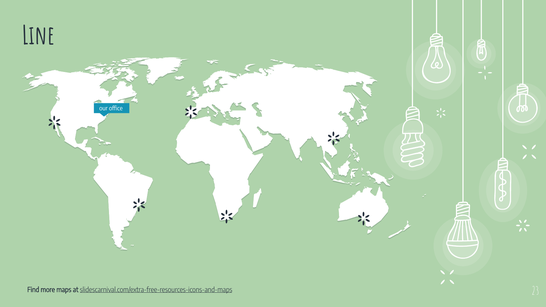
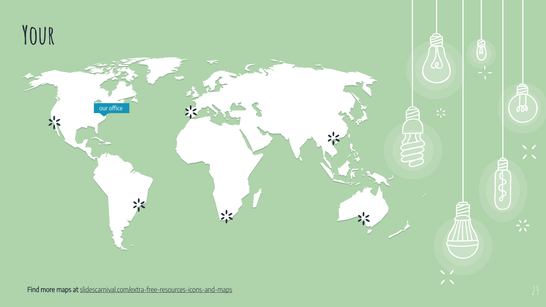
Line: Line -> Your
